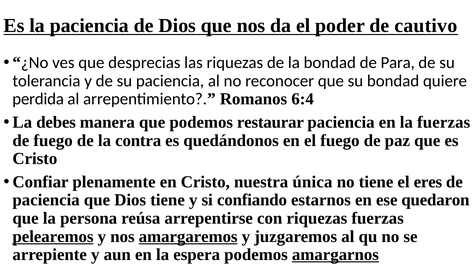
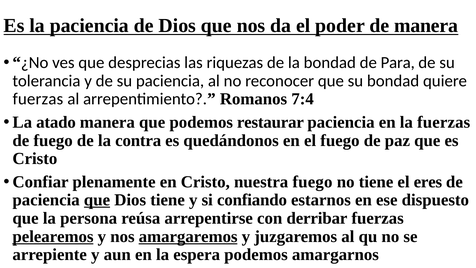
de cautivo: cautivo -> manera
perdida at (38, 99): perdida -> fuerzas
6:4: 6:4 -> 7:4
debes: debes -> atado
nuestra única: única -> fuego
que at (97, 200) underline: none -> present
quedaron: quedaron -> dispuesto
con riquezas: riquezas -> derribar
amargarnos underline: present -> none
